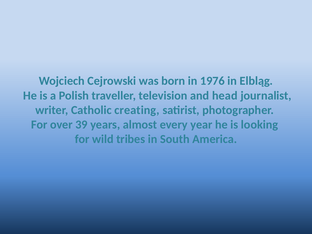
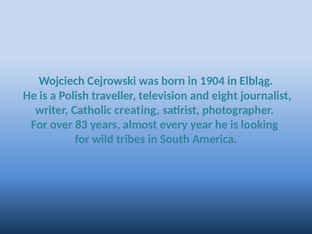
1976: 1976 -> 1904
head: head -> eight
39: 39 -> 83
